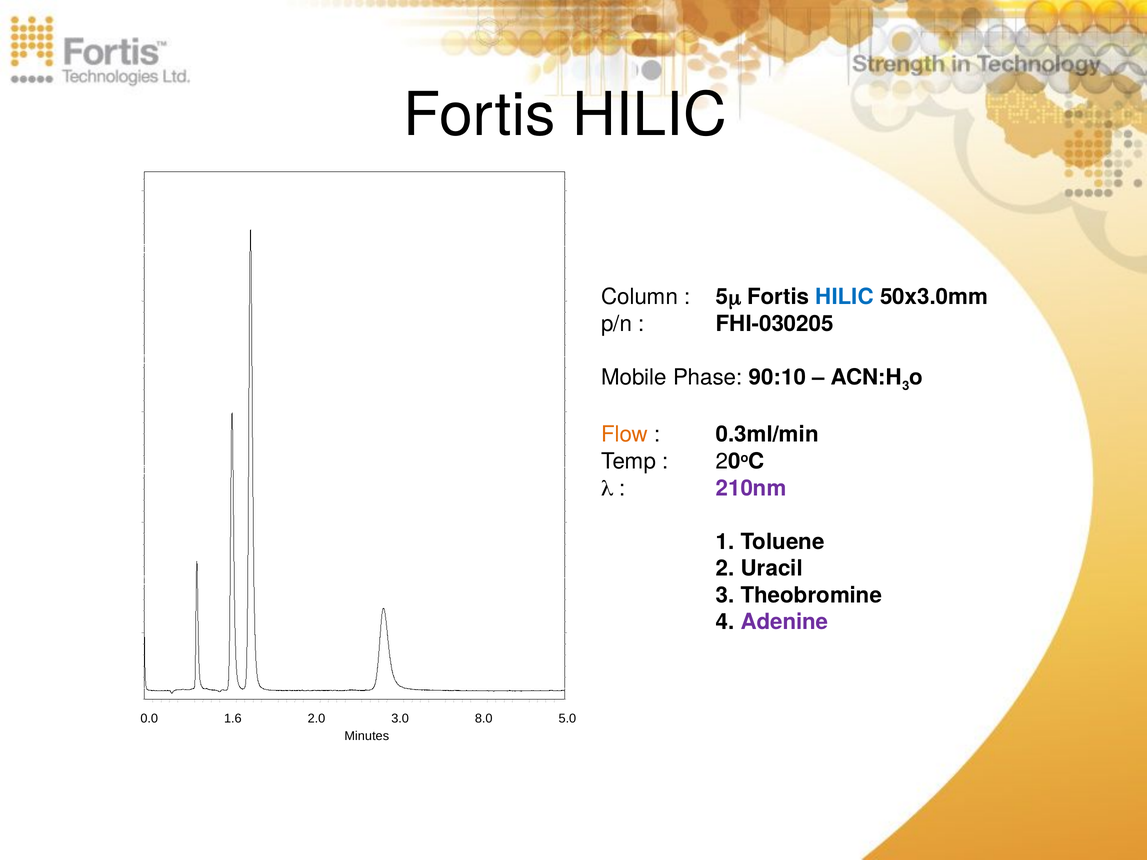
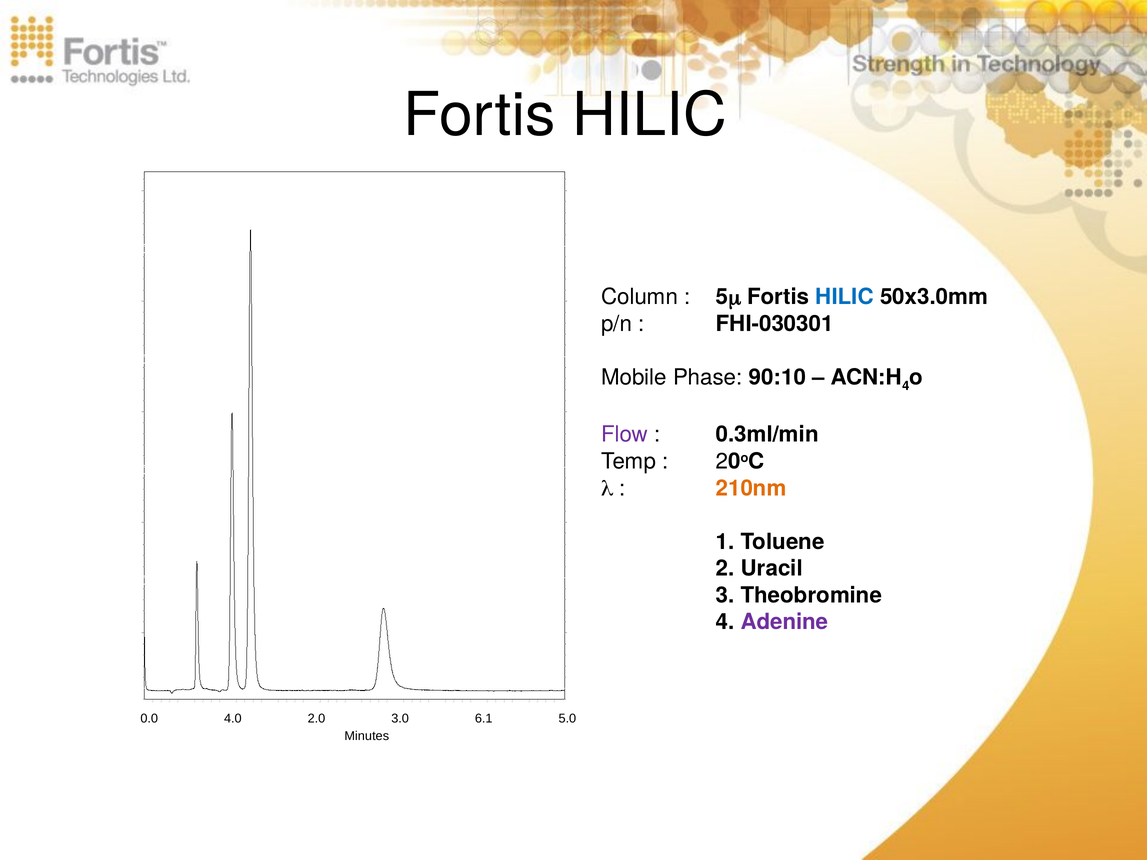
FHI-030205: FHI-030205 -> FHI-030301
3 at (906, 386): 3 -> 4
Flow colour: orange -> purple
210nm colour: purple -> orange
1.6: 1.6 -> 4.0
8.0: 8.0 -> 6.1
